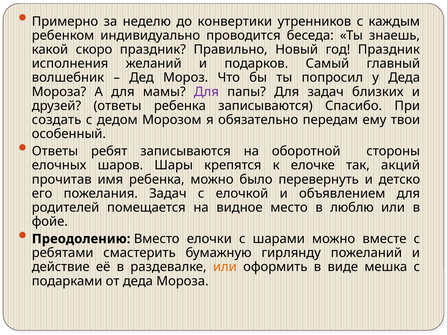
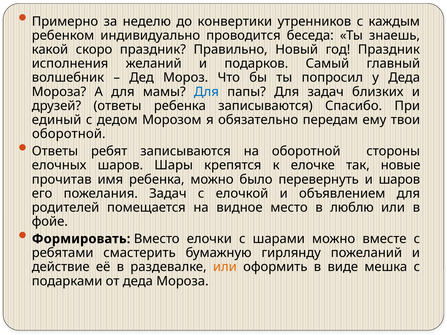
Для at (206, 92) colour: purple -> blue
создать: создать -> единый
особенный at (69, 134): особенный -> оборотной
акций: акций -> новые
и детско: детско -> шаров
Преодолению: Преодолению -> Формировать
